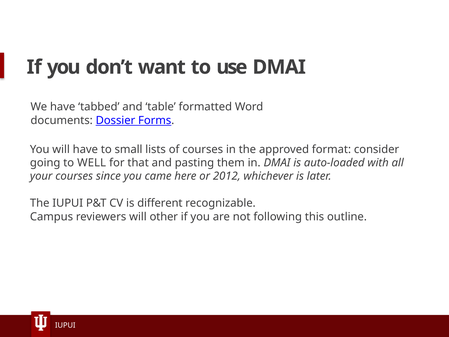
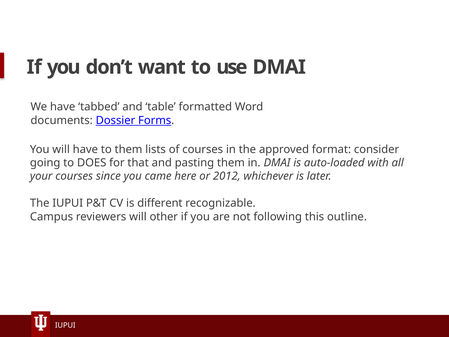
to small: small -> them
WELL: WELL -> DOES
